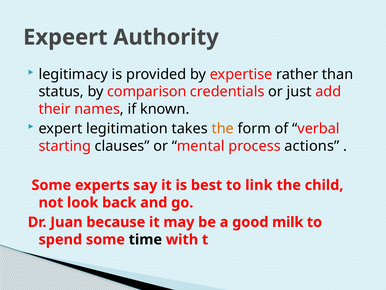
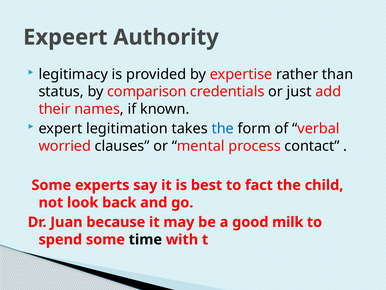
the at (223, 128) colour: orange -> blue
starting: starting -> worried
actions: actions -> contact
link: link -> fact
